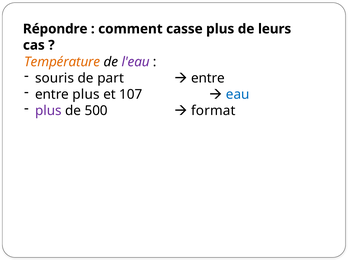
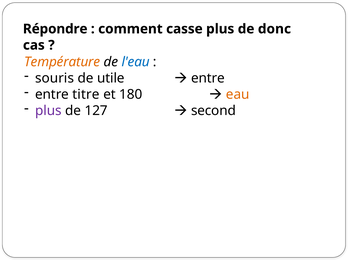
leurs: leurs -> donc
l'eau colour: purple -> blue
part: part -> utile
entre plus: plus -> titre
107: 107 -> 180
eau colour: blue -> orange
500: 500 -> 127
format: format -> second
